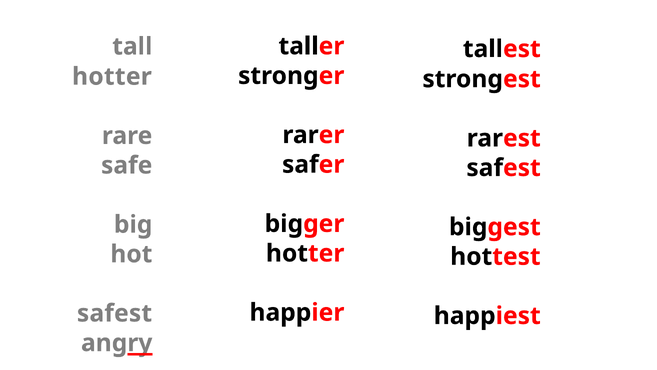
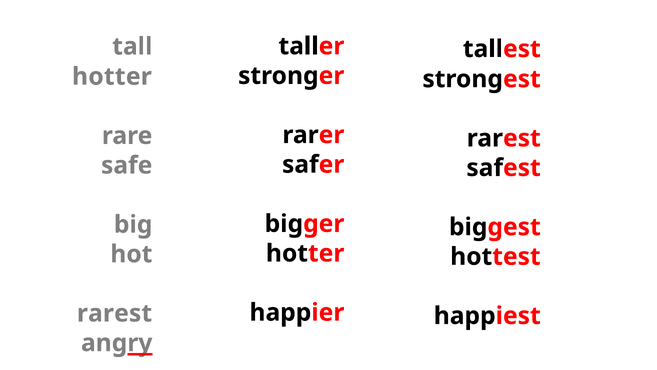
safest at (115, 313): safest -> rarest
